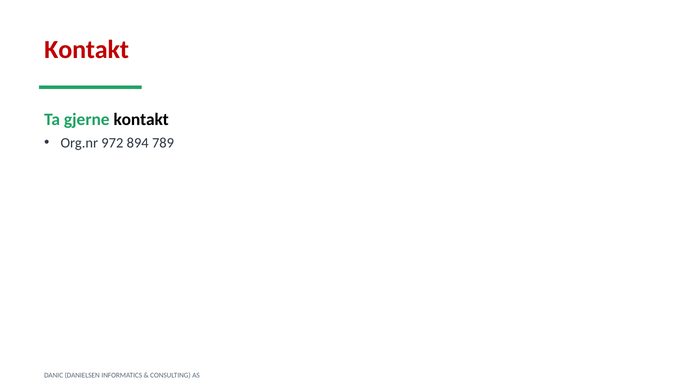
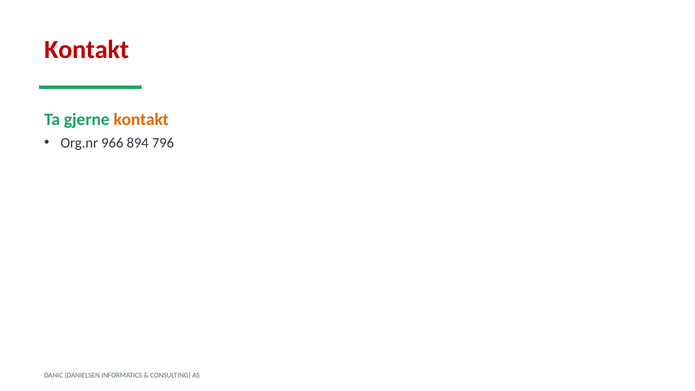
kontakt at (141, 120) colour: black -> orange
972: 972 -> 966
789: 789 -> 796
